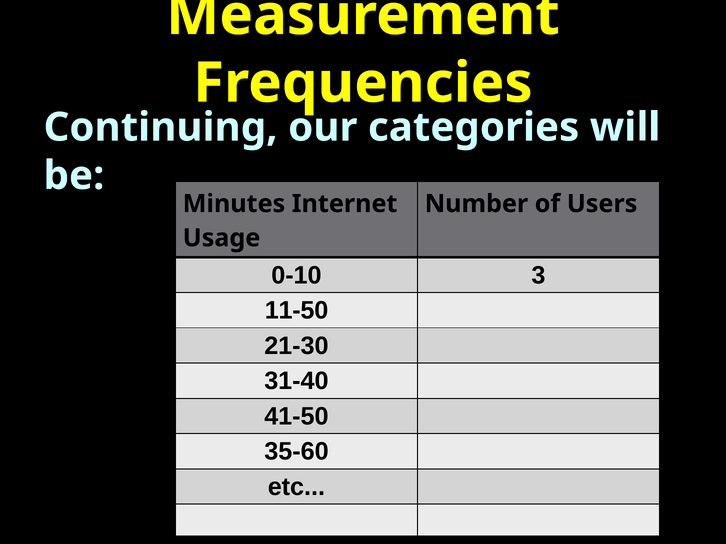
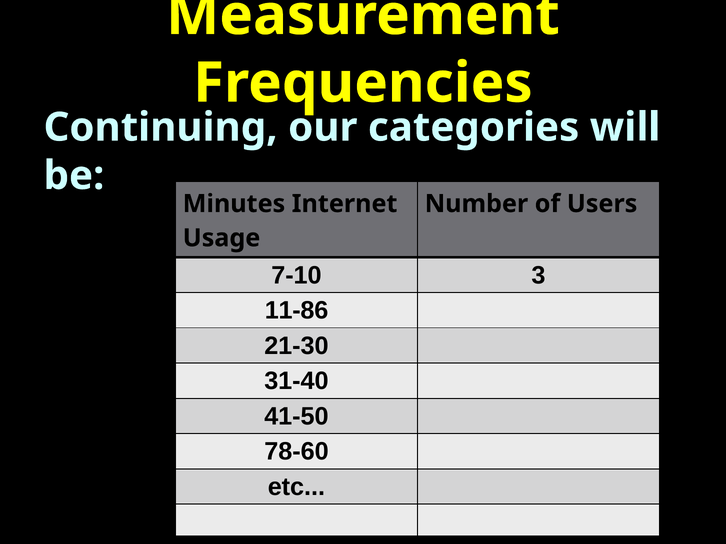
0-10: 0-10 -> 7-10
11-50: 11-50 -> 11-86
35-60: 35-60 -> 78-60
